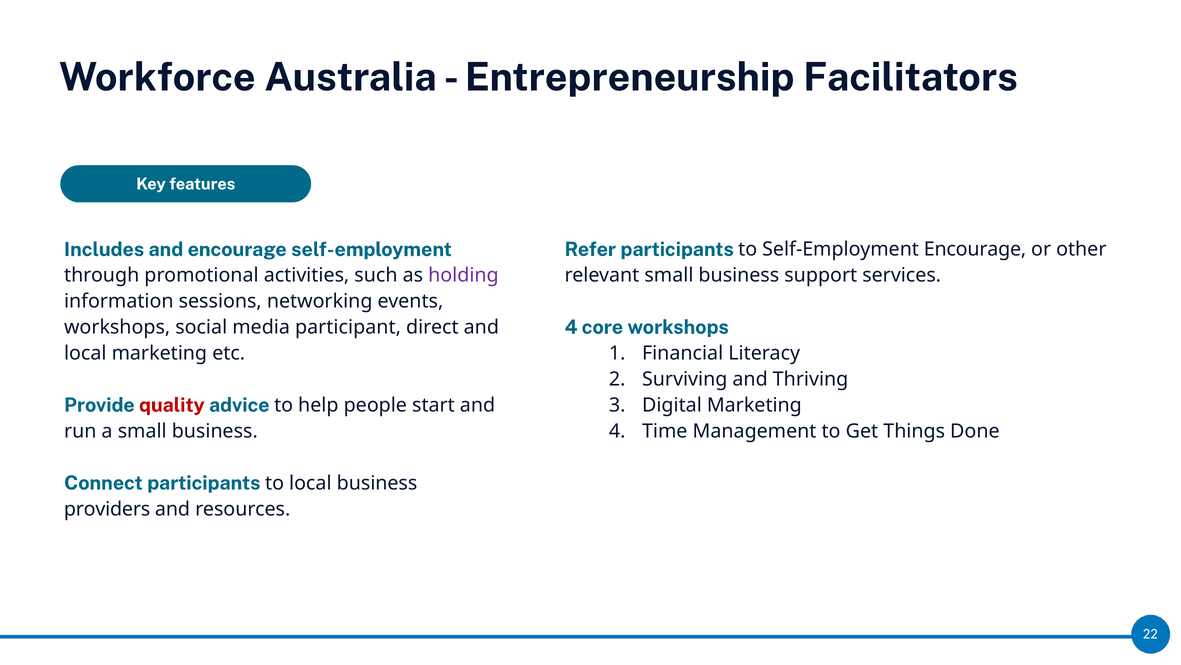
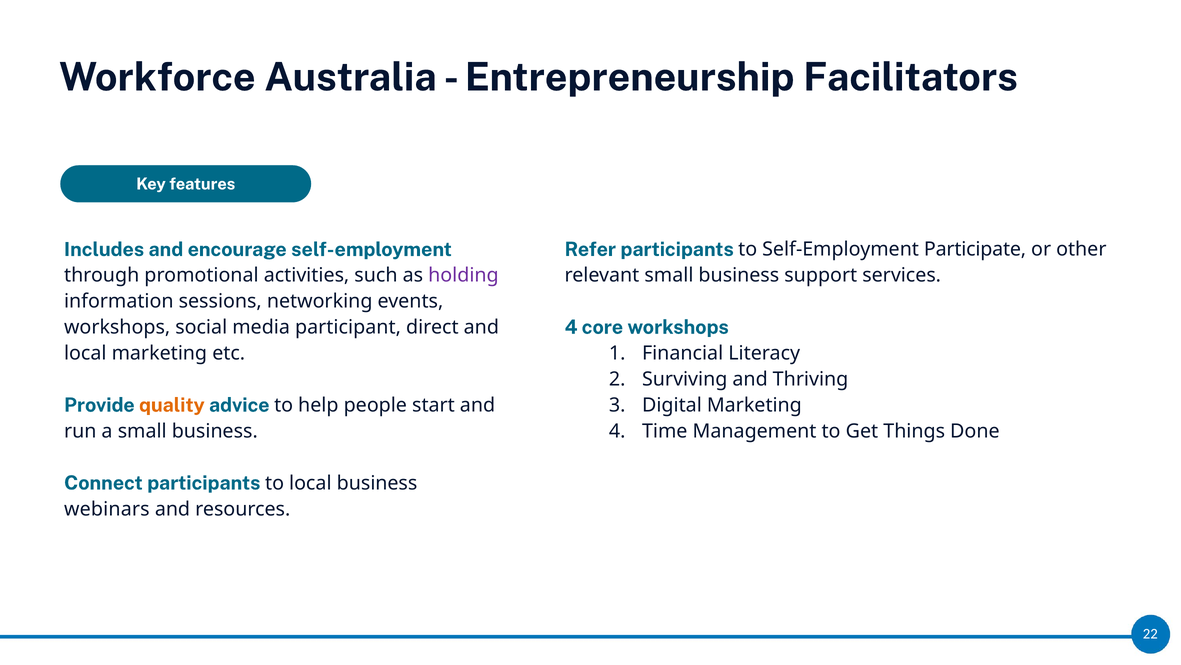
Self-Employment Encourage: Encourage -> Participate
quality colour: red -> orange
providers: providers -> webinars
